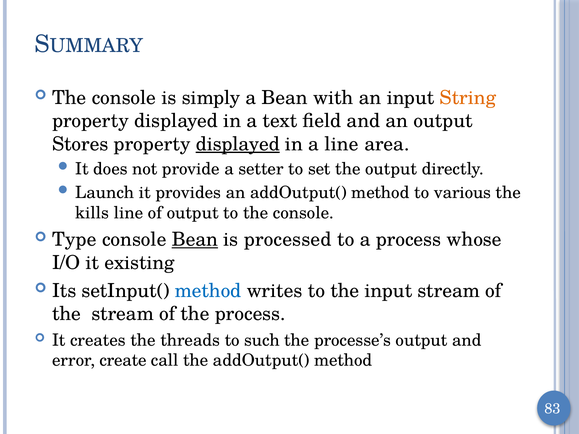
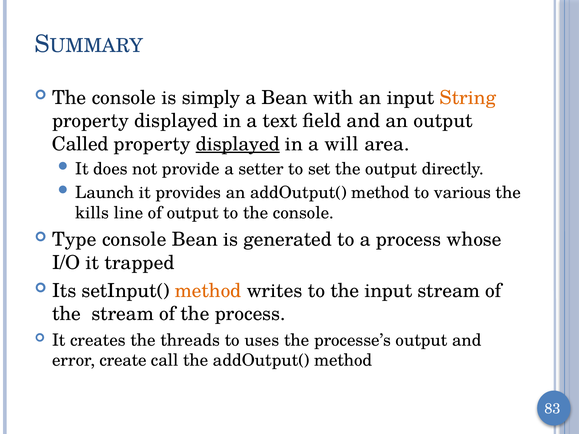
Stores: Stores -> Called
a line: line -> will
Bean at (195, 240) underline: present -> none
processed: processed -> generated
existing: existing -> trapped
method at (208, 291) colour: blue -> orange
such: such -> uses
